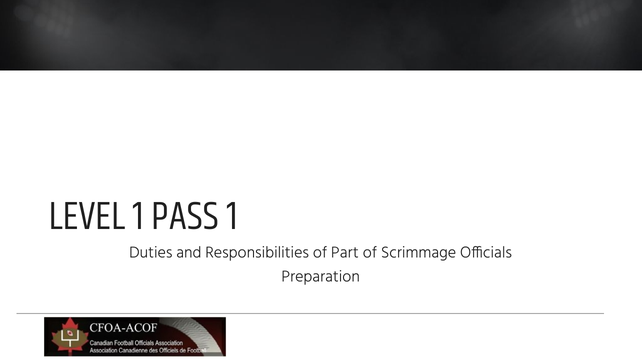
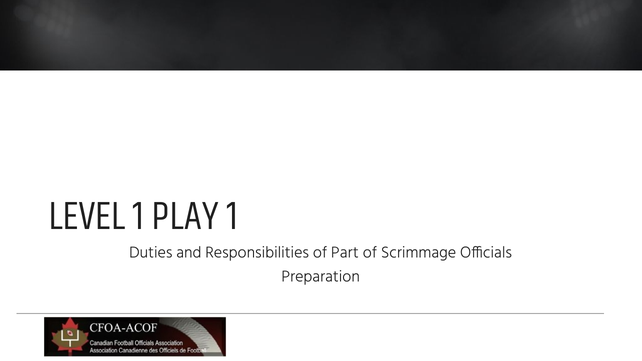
PASS: PASS -> PLAY
